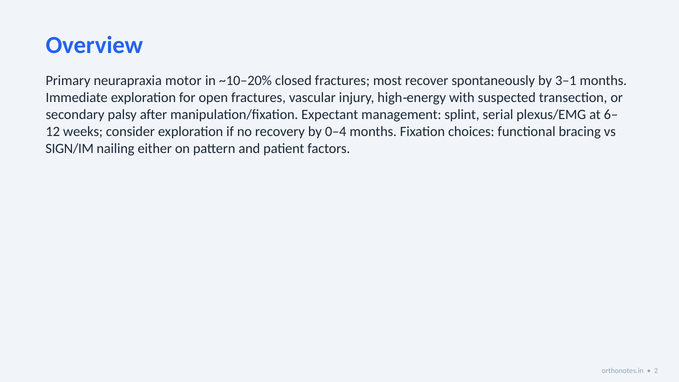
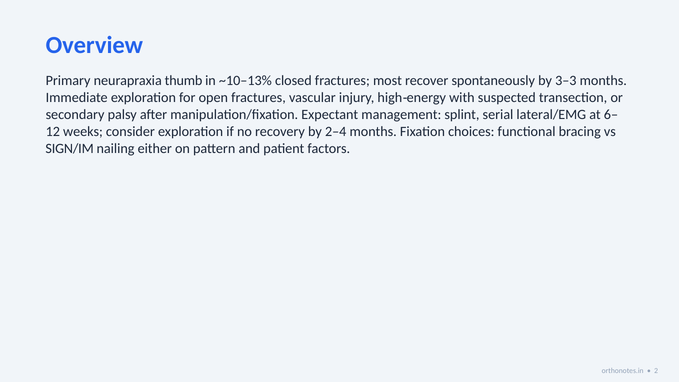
motor: motor -> thumb
~10–20%: ~10–20% -> ~10–13%
3–1: 3–1 -> 3–3
plexus/EMG: plexus/EMG -> lateral/EMG
0–4: 0–4 -> 2–4
